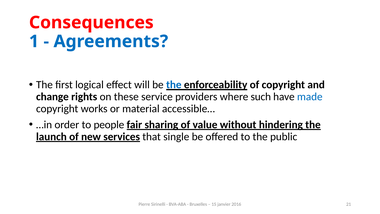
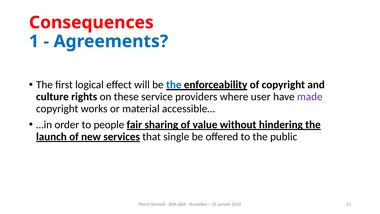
change: change -> culture
such: such -> user
made colour: blue -> purple
